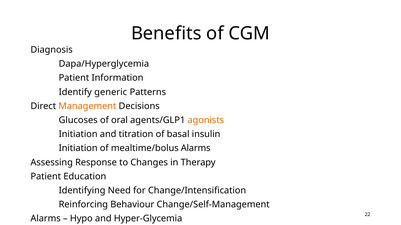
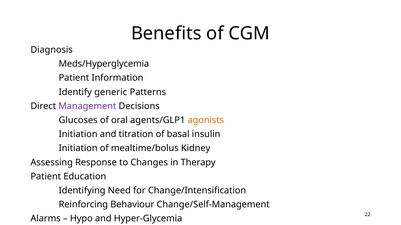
Dapa/Hyperglycemia: Dapa/Hyperglycemia -> Meds/Hyperglycemia
Management colour: orange -> purple
mealtime/bolus Alarms: Alarms -> Kidney
